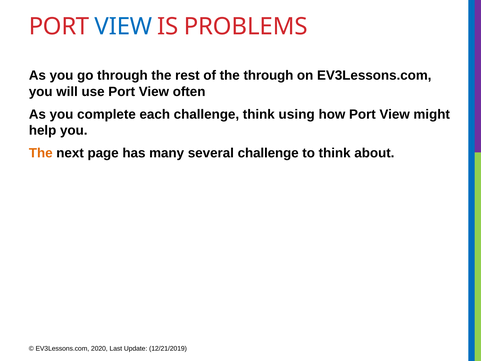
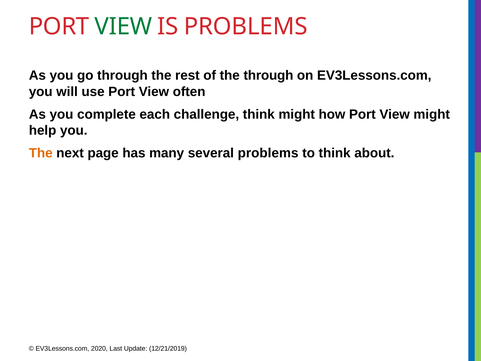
VIEW at (123, 27) colour: blue -> green
think using: using -> might
several challenge: challenge -> problems
